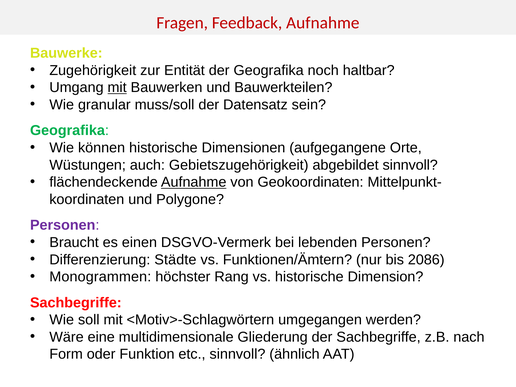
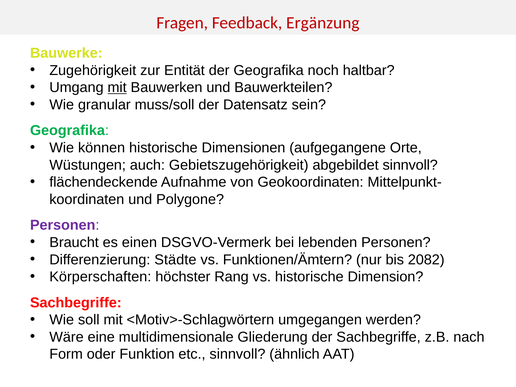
Feedback Aufnahme: Aufnahme -> Ergänzung
Aufnahme at (194, 182) underline: present -> none
2086: 2086 -> 2082
Monogrammen: Monogrammen -> Körperschaften
